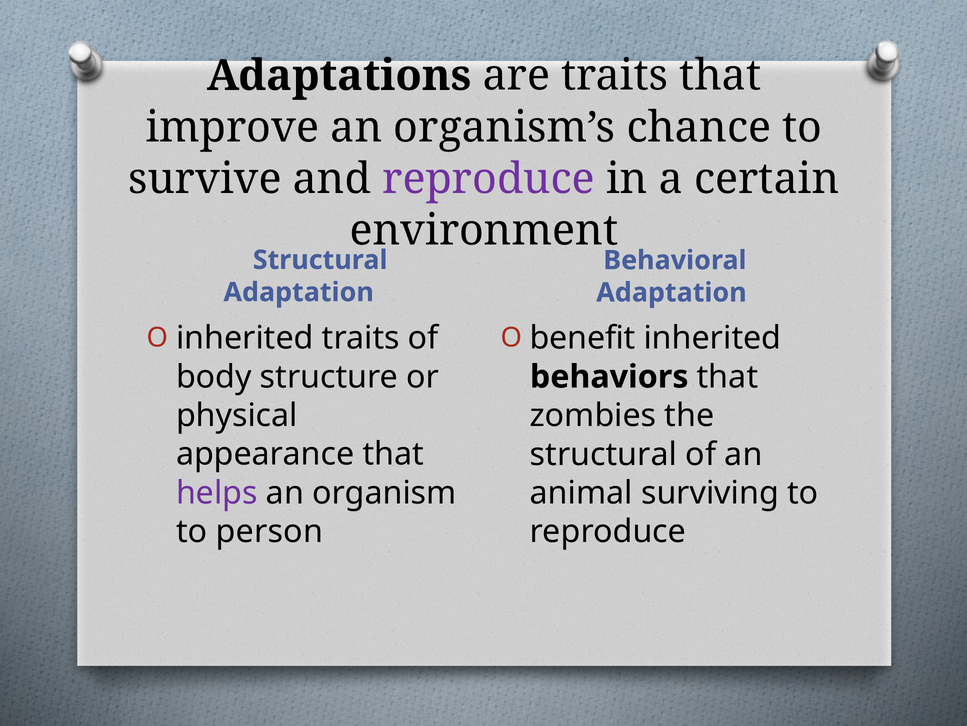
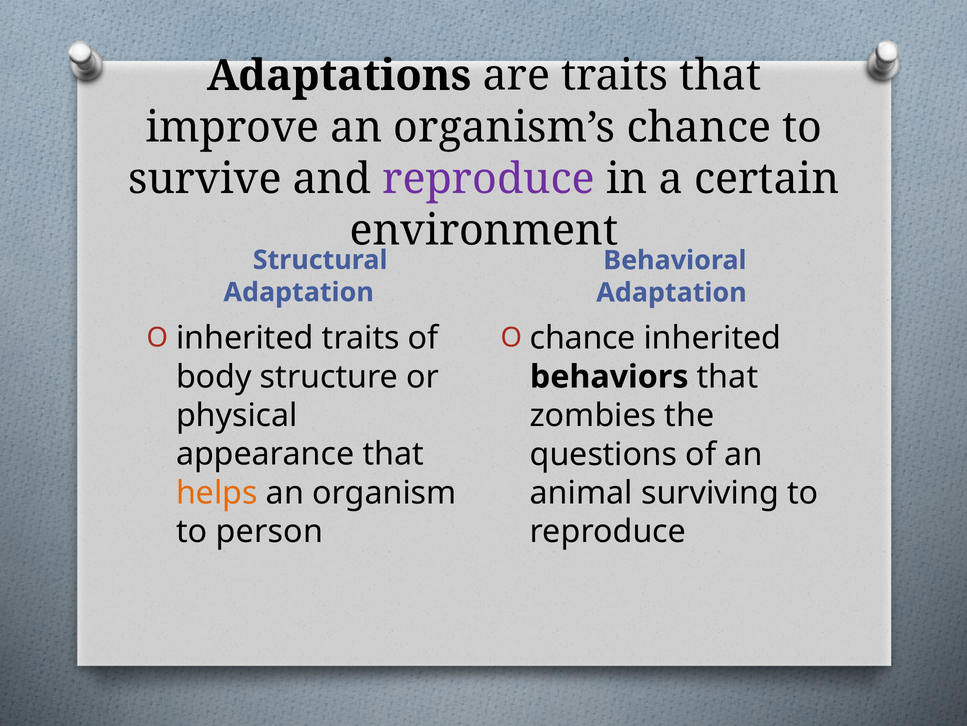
benefit at (583, 338): benefit -> chance
structural at (604, 454): structural -> questions
helps colour: purple -> orange
